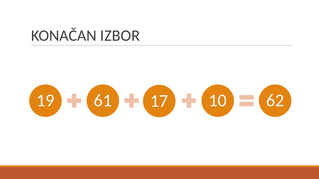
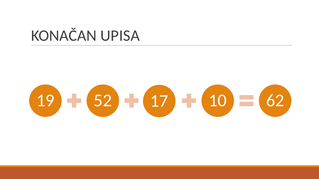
IZBOR: IZBOR -> UPISA
61: 61 -> 52
